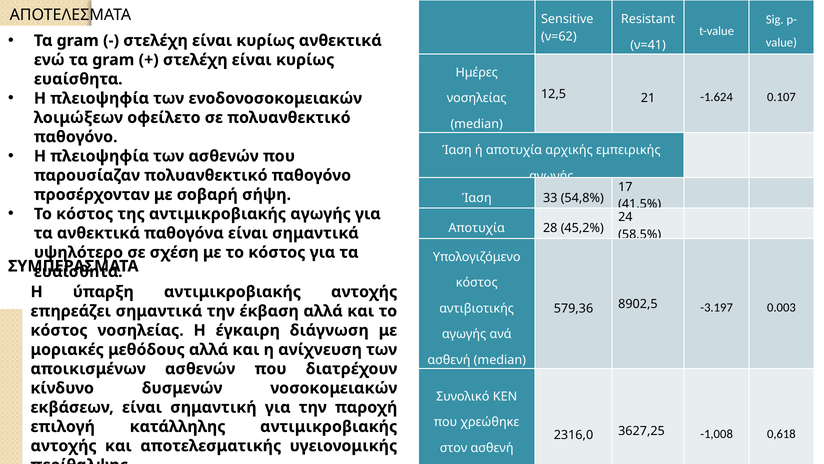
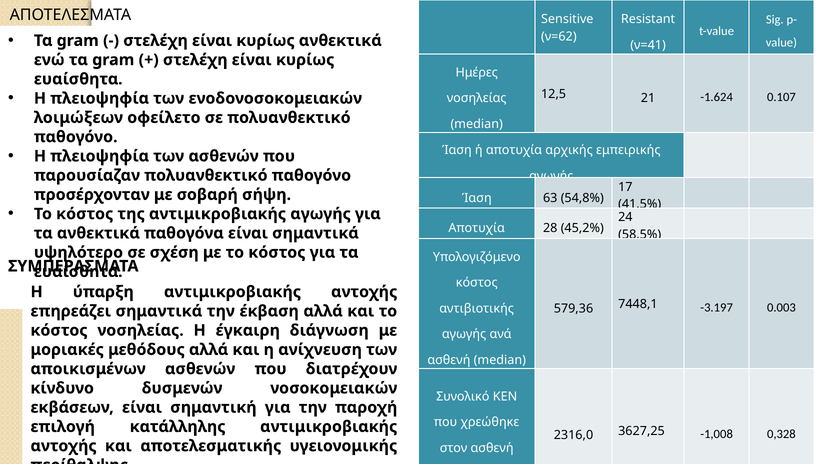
33: 33 -> 63
8902,5: 8902,5 -> 7448,1
0,618: 0,618 -> 0,328
